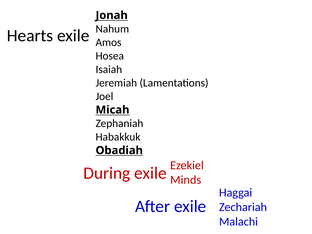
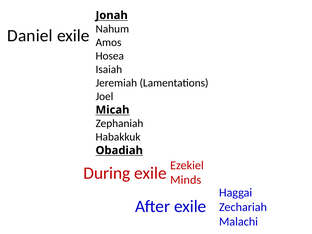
Hearts: Hearts -> Daniel
